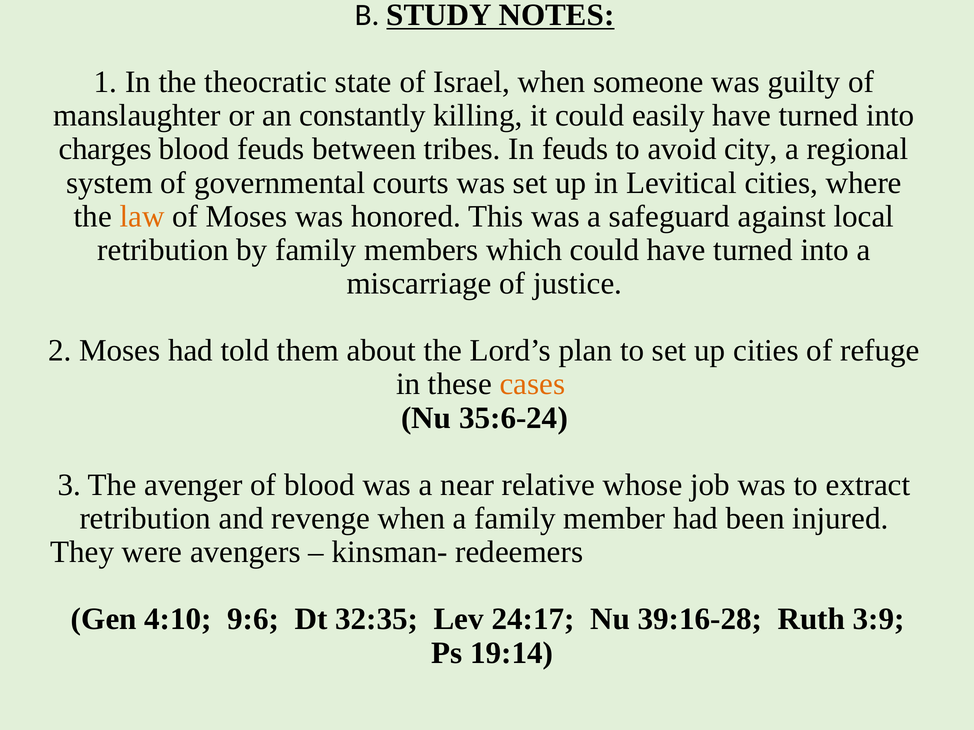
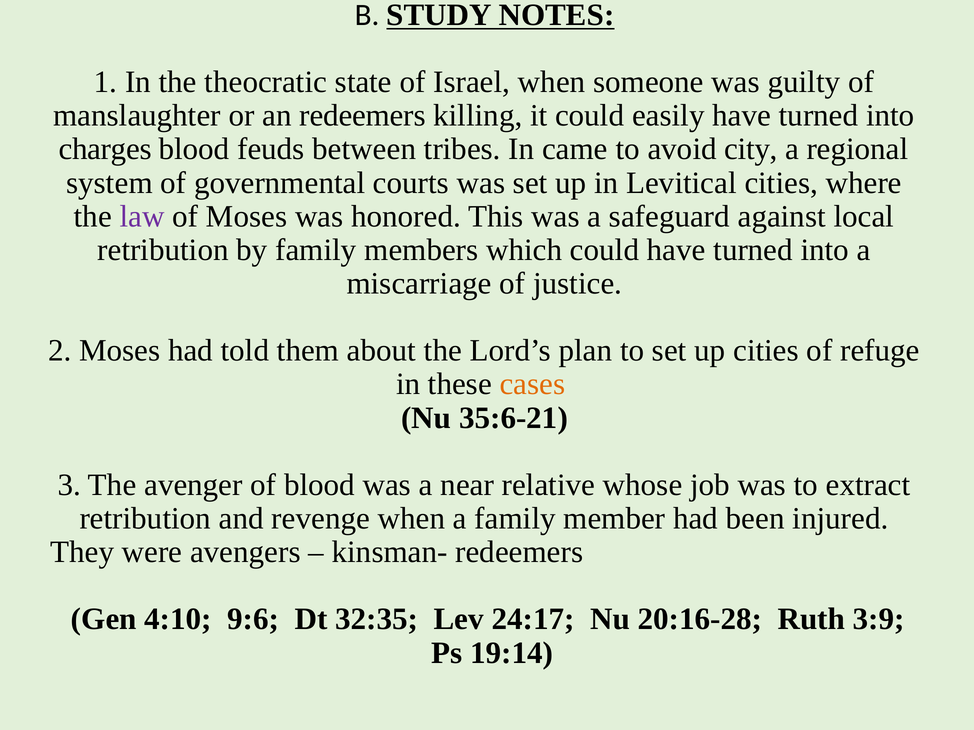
an constantly: constantly -> redeemers
In feuds: feuds -> came
law colour: orange -> purple
35:6-24: 35:6-24 -> 35:6-21
39:16-28: 39:16-28 -> 20:16-28
